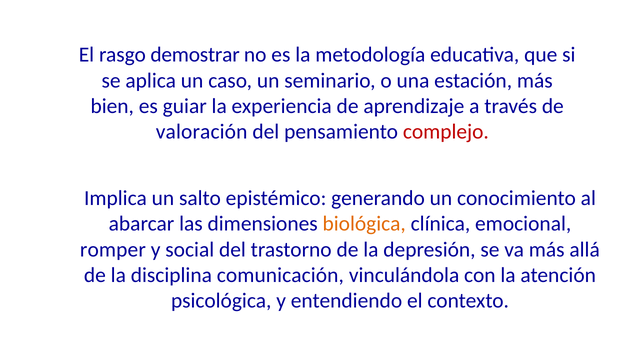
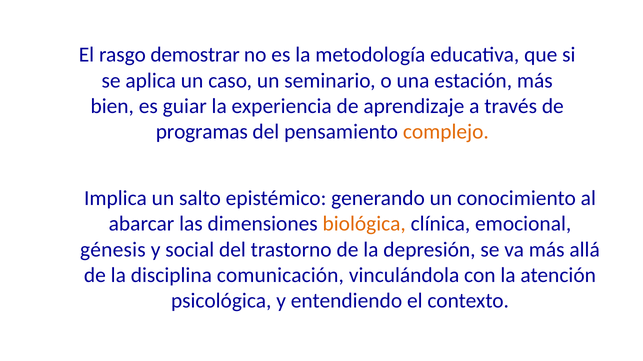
valoración: valoración -> programas
complejo colour: red -> orange
romper: romper -> génesis
